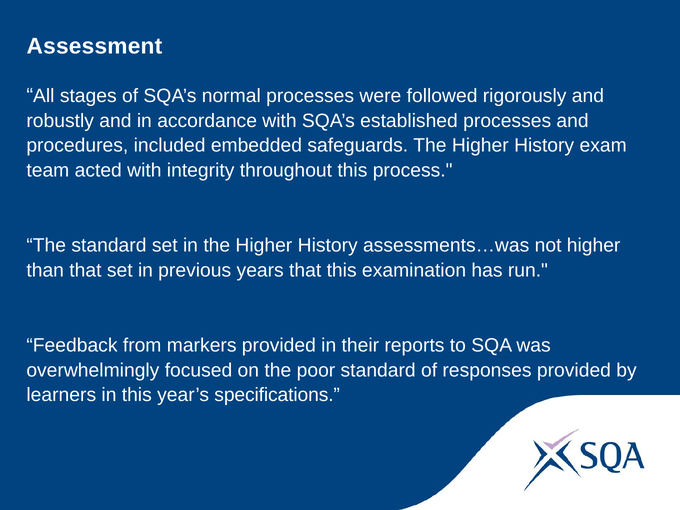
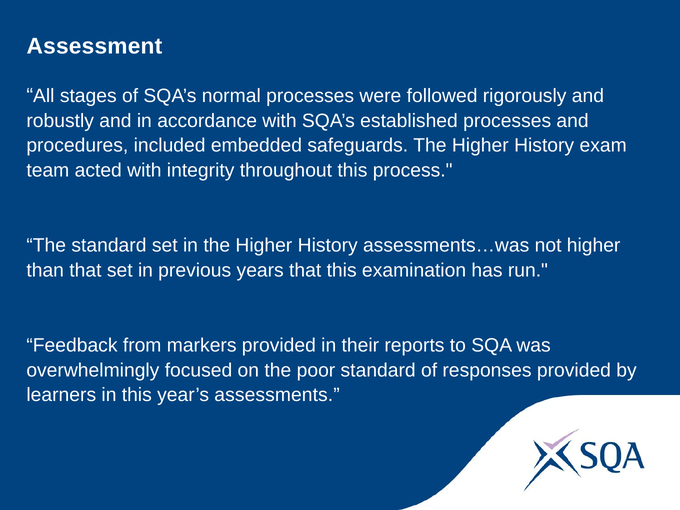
specifications: specifications -> assessments
